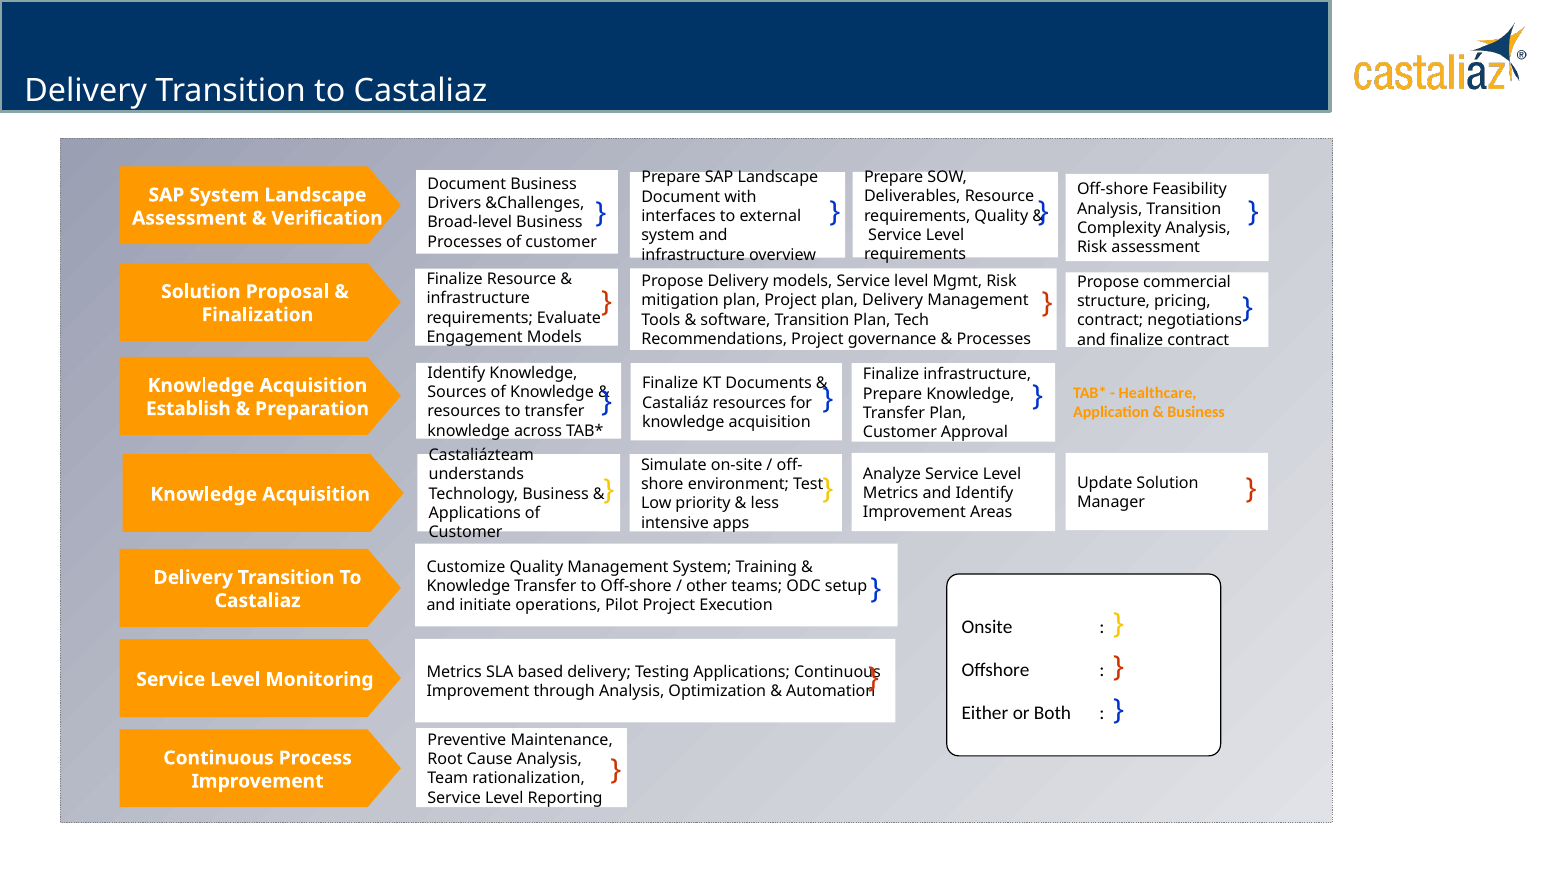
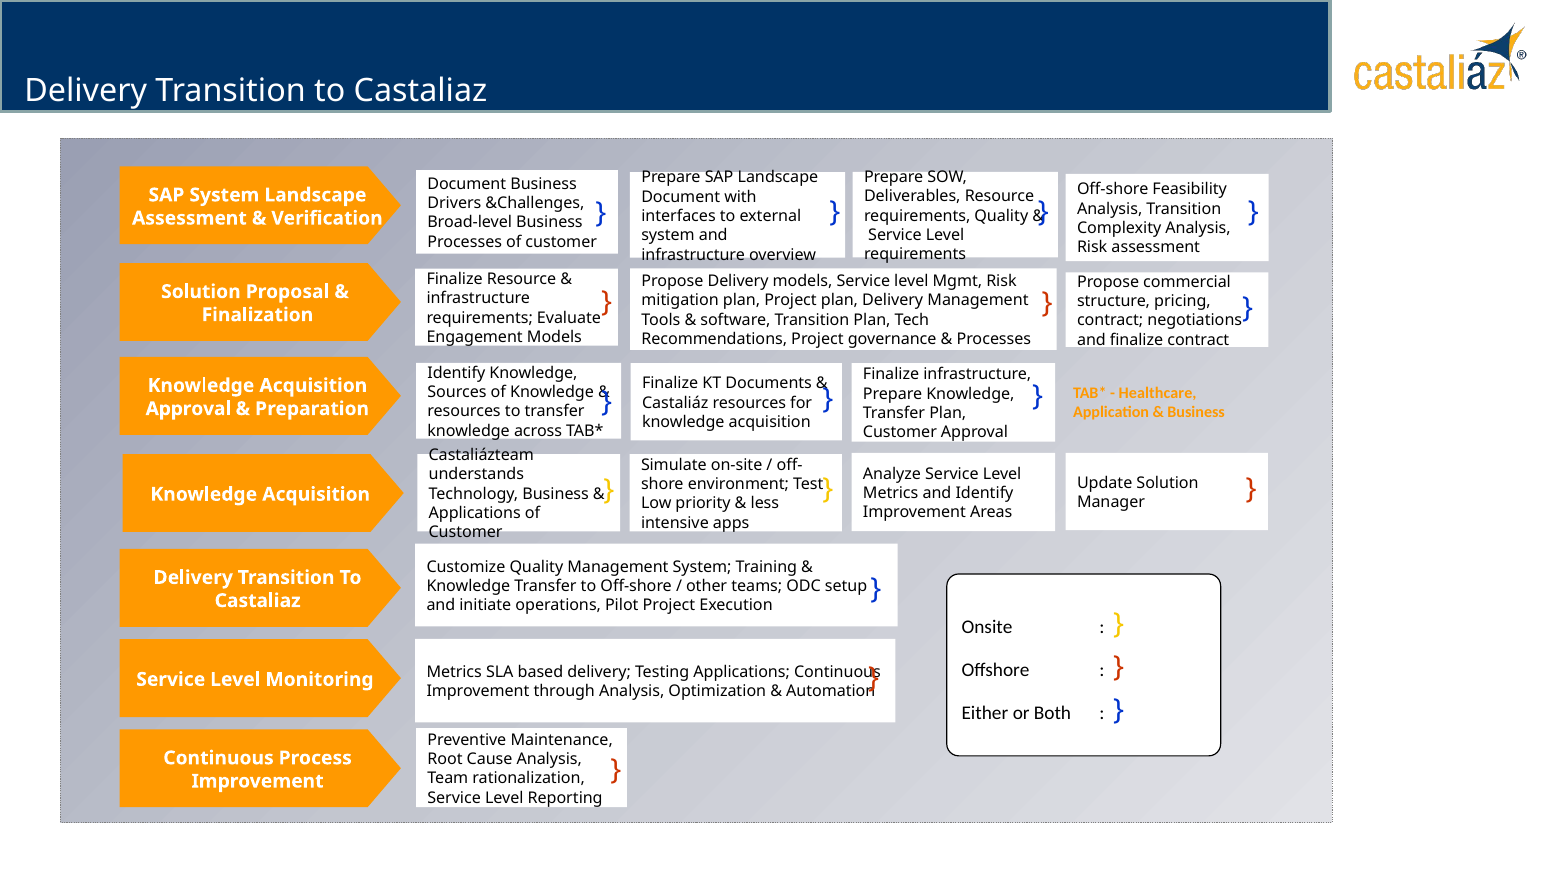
Establish at (188, 409): Establish -> Approval
